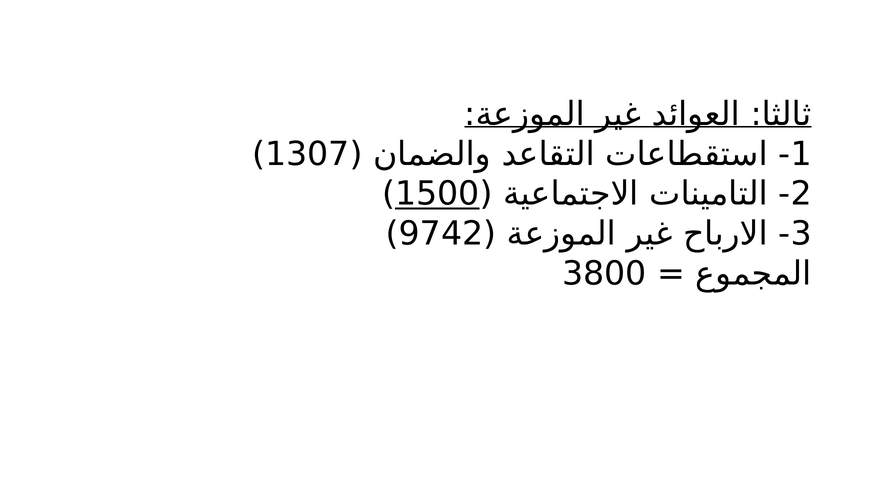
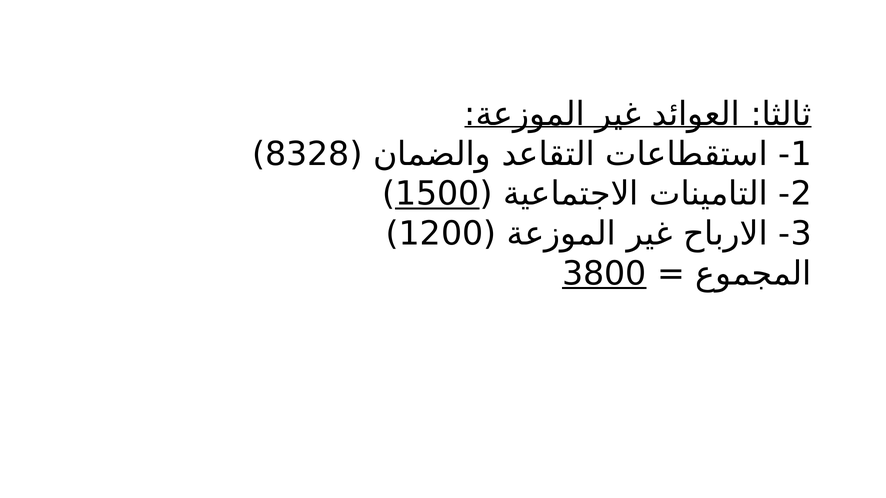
1307: 1307 -> 8328
9742: 9742 -> 1200
3800 underline: none -> present
